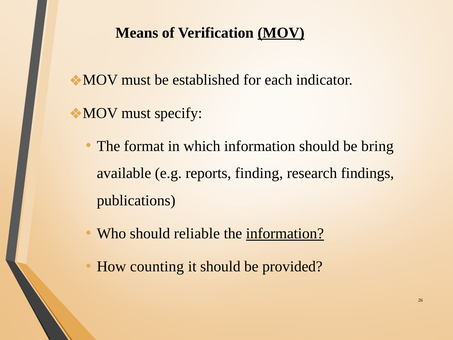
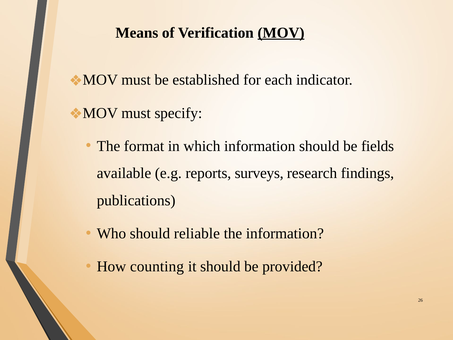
bring: bring -> fields
finding: finding -> surveys
information at (285, 233) underline: present -> none
